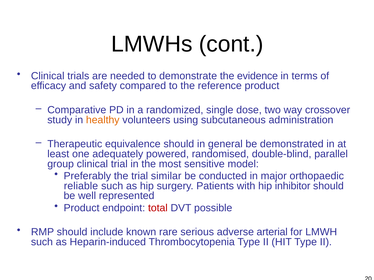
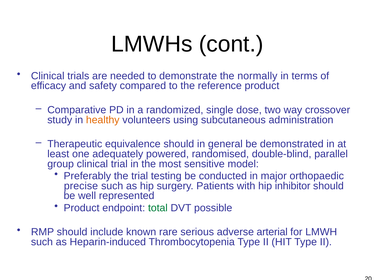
evidence: evidence -> normally
similar: similar -> testing
reliable: reliable -> precise
total colour: red -> green
